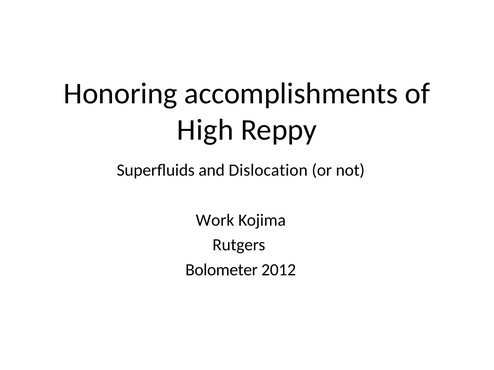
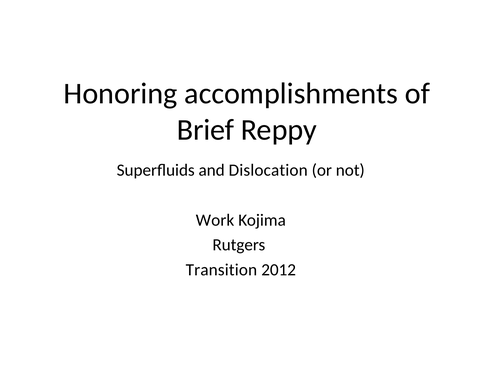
High: High -> Brief
Bolometer: Bolometer -> Transition
